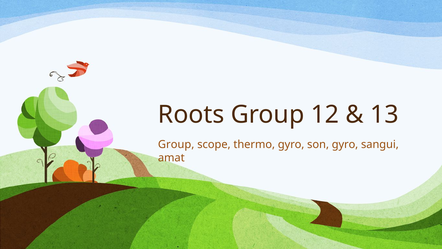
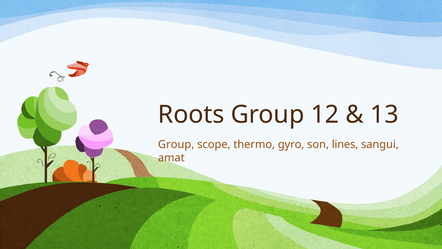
son gyro: gyro -> lines
